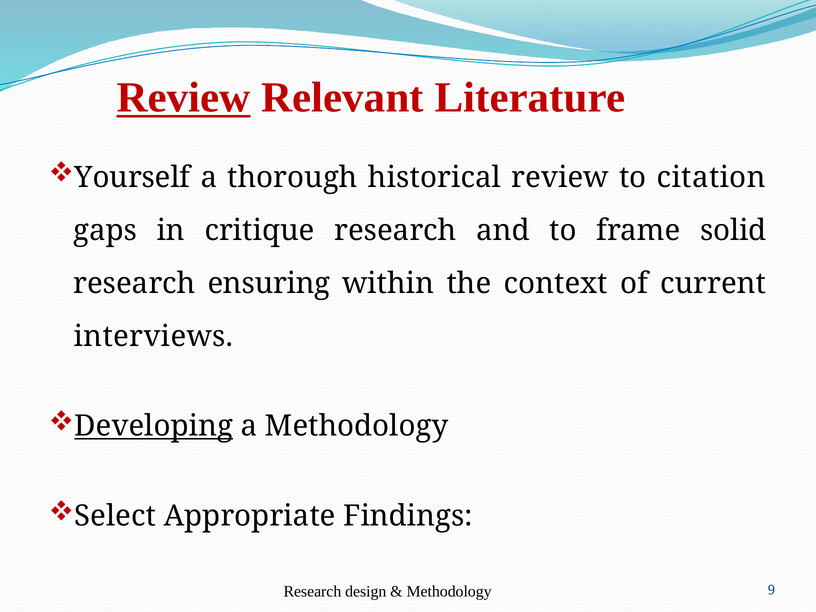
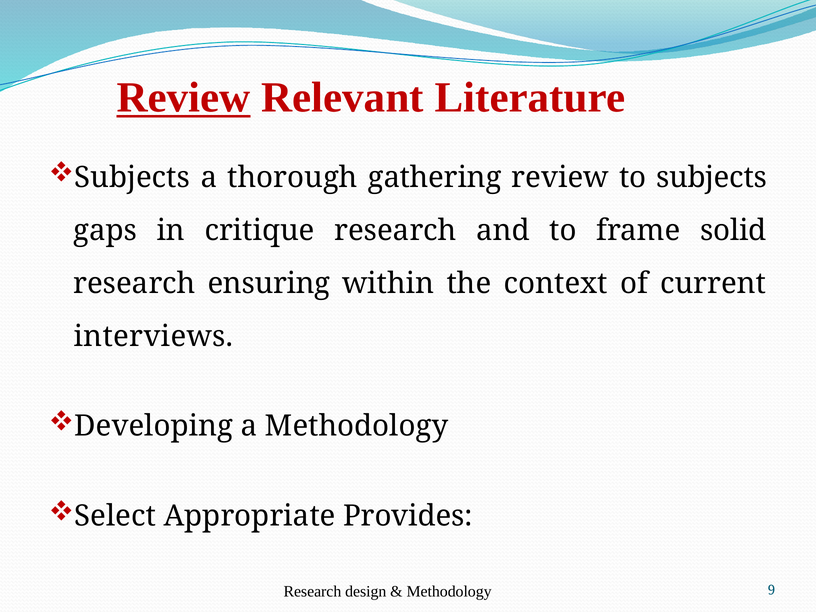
Yourself at (132, 177): Yourself -> Subjects
historical: historical -> gathering
to citation: citation -> subjects
Developing underline: present -> none
Findings: Findings -> Provides
